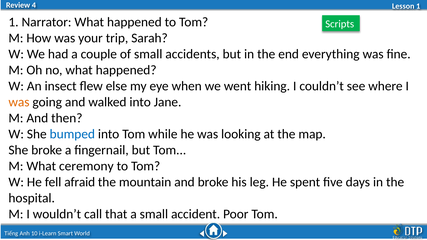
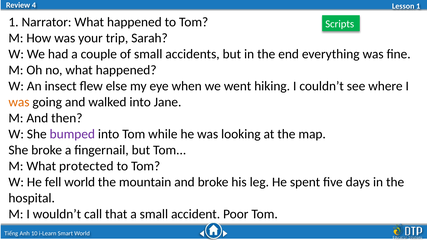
bumped colour: blue -> purple
ceremony: ceremony -> protected
fell afraid: afraid -> world
